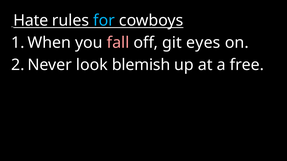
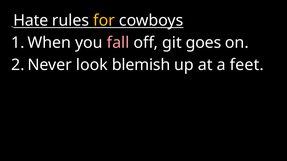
for colour: light blue -> yellow
eyes: eyes -> goes
free: free -> feet
